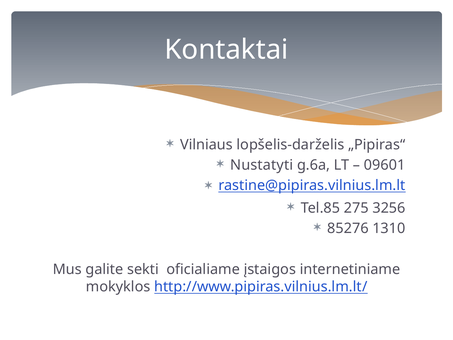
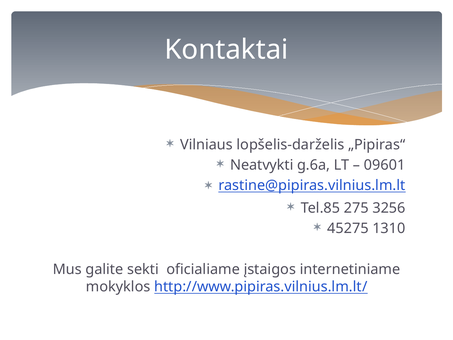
Nustatyti: Nustatyti -> Neatvykti
85276: 85276 -> 45275
